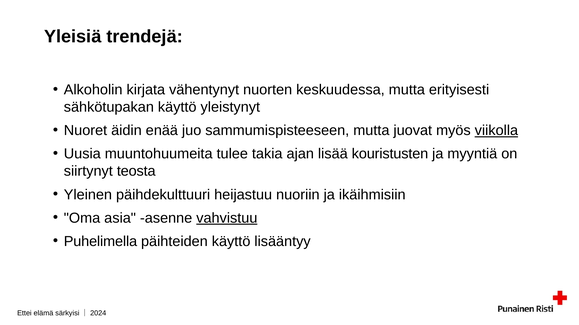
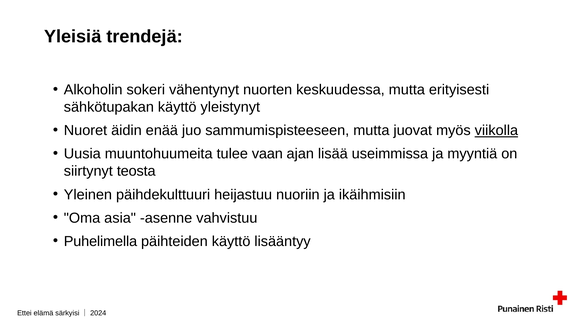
kirjata: kirjata -> sokeri
takia: takia -> vaan
kouristusten: kouristusten -> useimmissa
vahvistuu underline: present -> none
